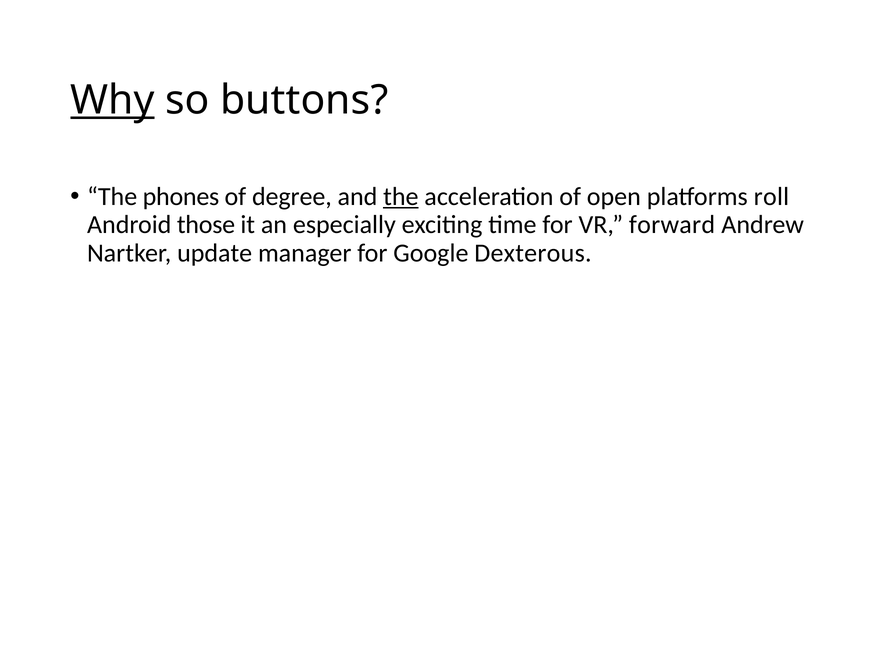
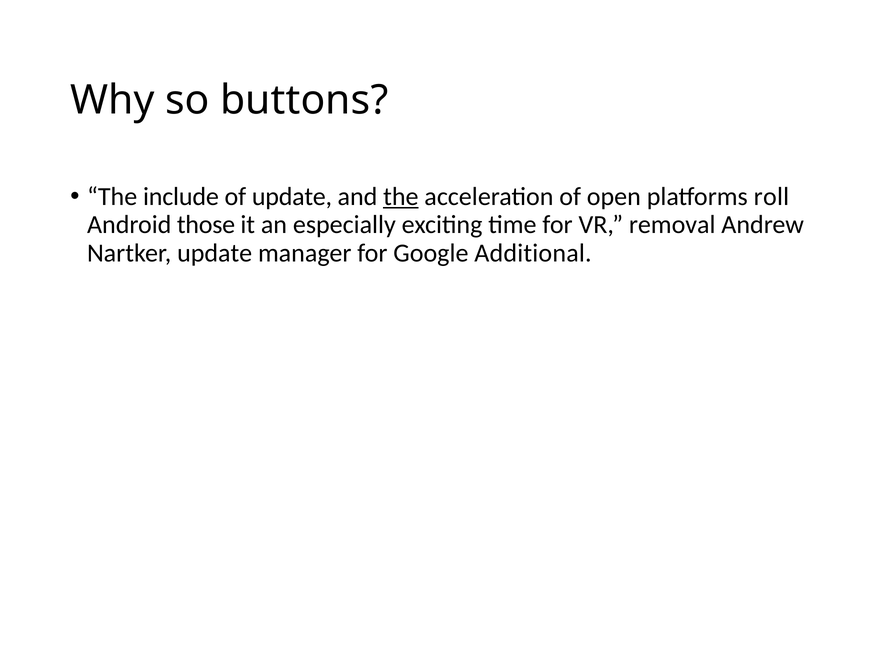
Why underline: present -> none
phones: phones -> include
of degree: degree -> update
forward: forward -> removal
Dexterous: Dexterous -> Additional
